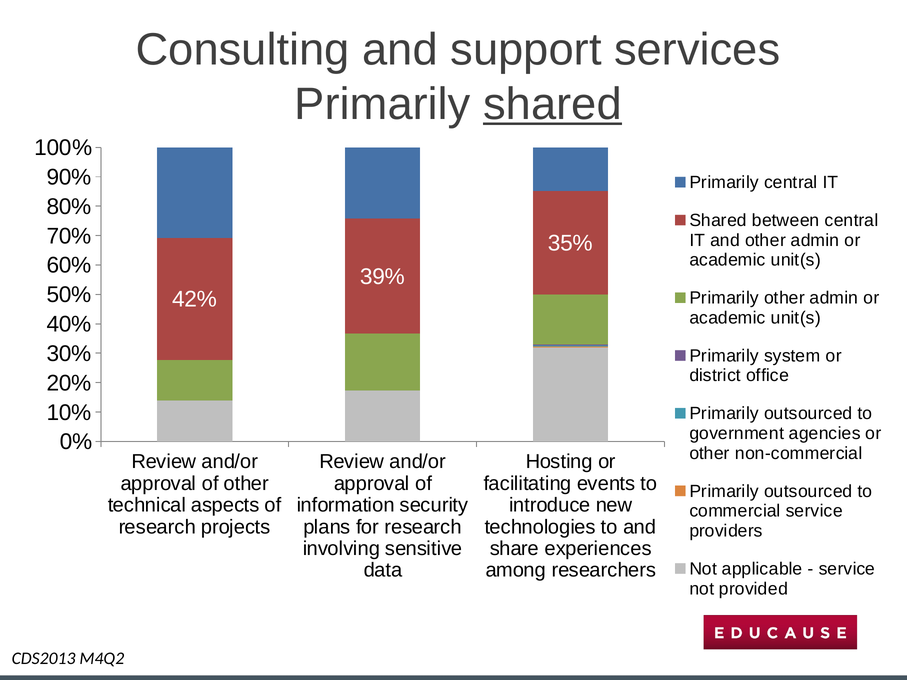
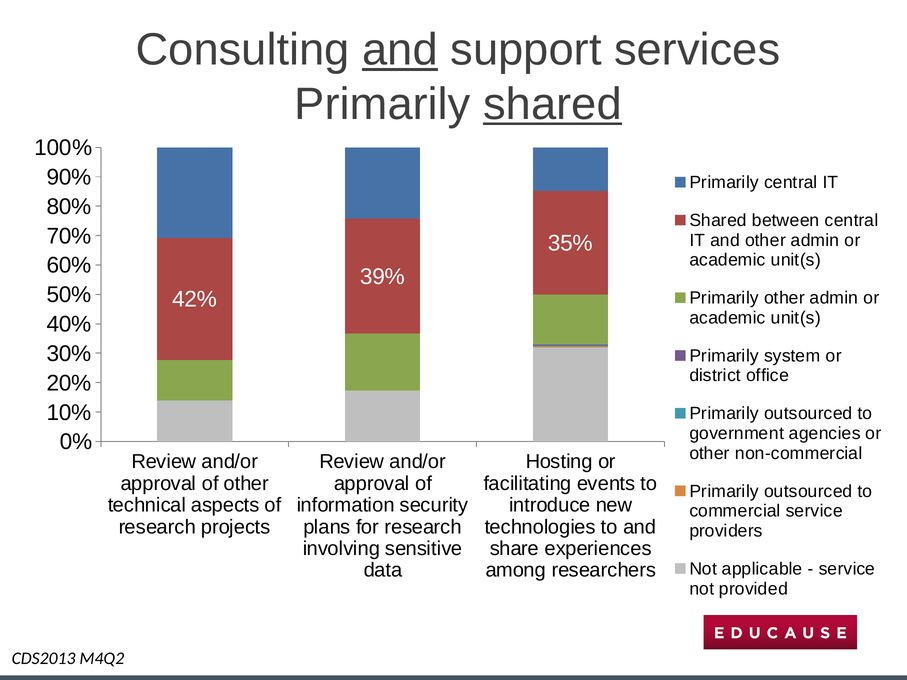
and at (400, 50) underline: none -> present
